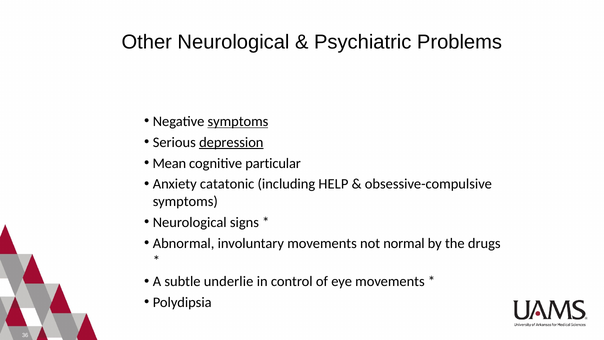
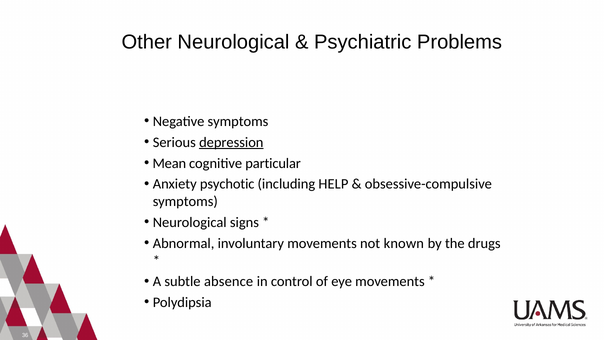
symptoms at (238, 121) underline: present -> none
catatonic: catatonic -> psychotic
normal: normal -> known
underlie: underlie -> absence
